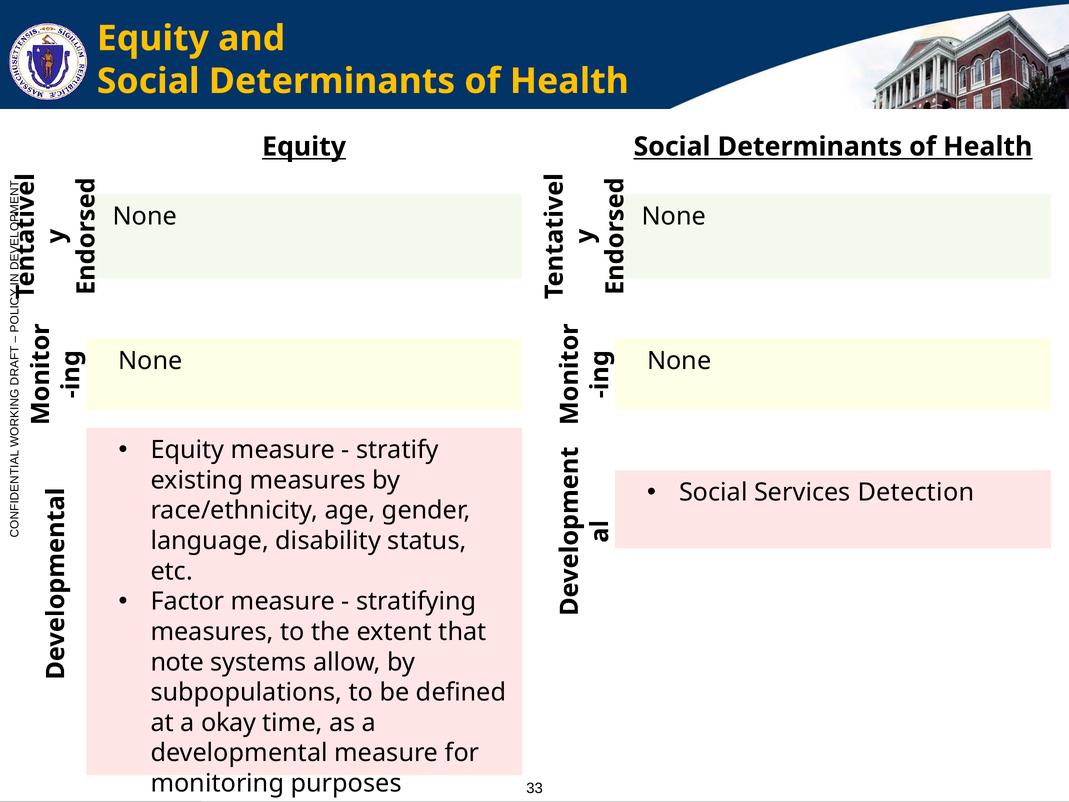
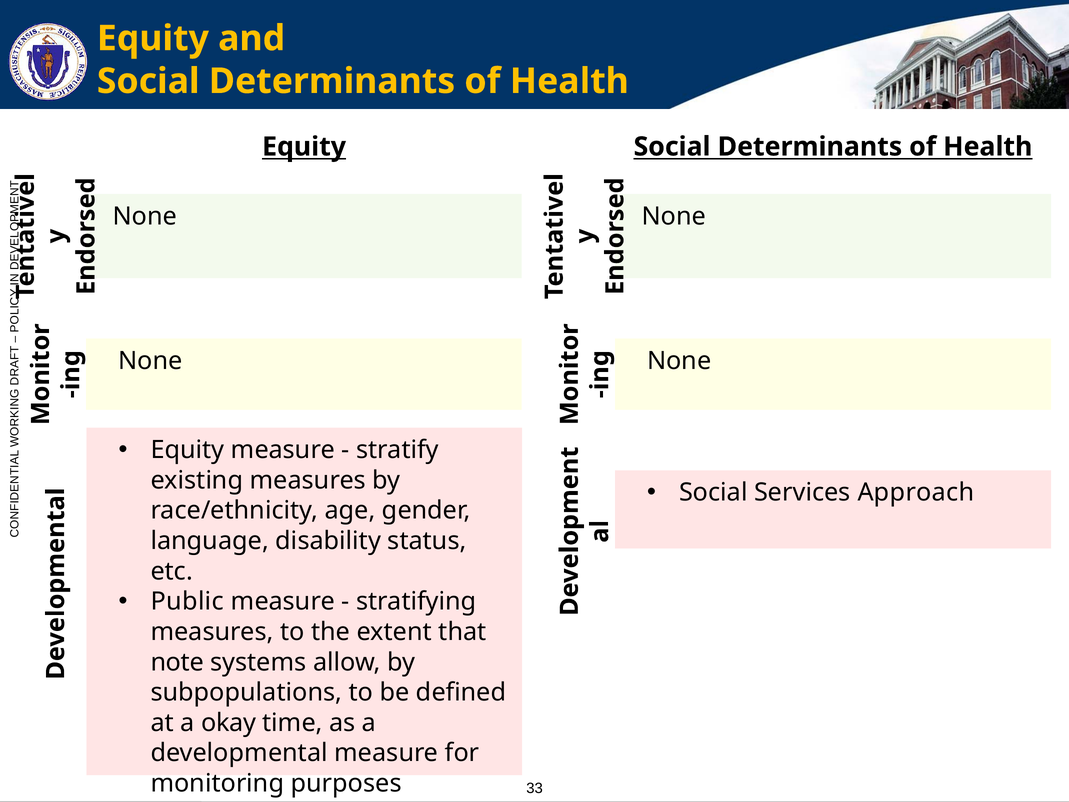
Detection: Detection -> Approach
Factor: Factor -> Public
